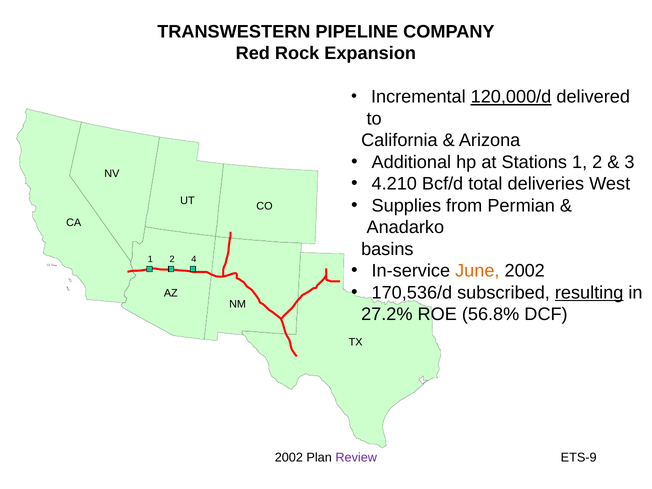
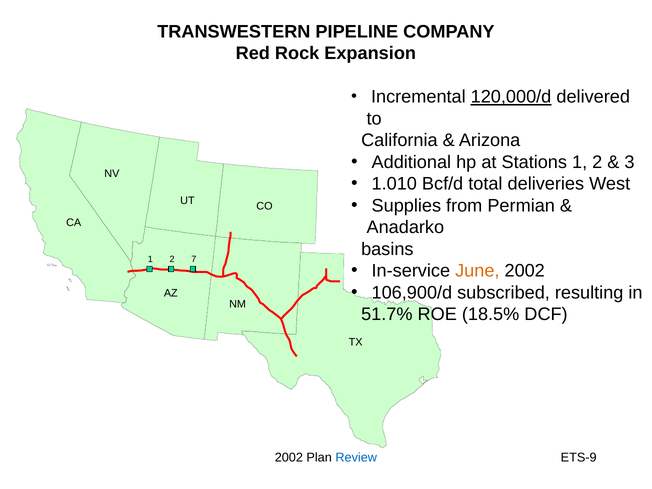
4.210: 4.210 -> 1.010
4: 4 -> 7
170,536/d: 170,536/d -> 106,900/d
resulting underline: present -> none
27.2%: 27.2% -> 51.7%
56.8%: 56.8% -> 18.5%
Review colour: purple -> blue
